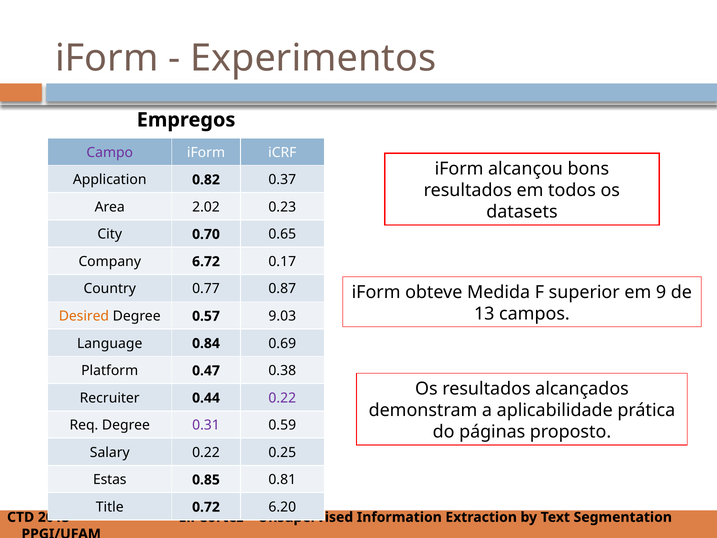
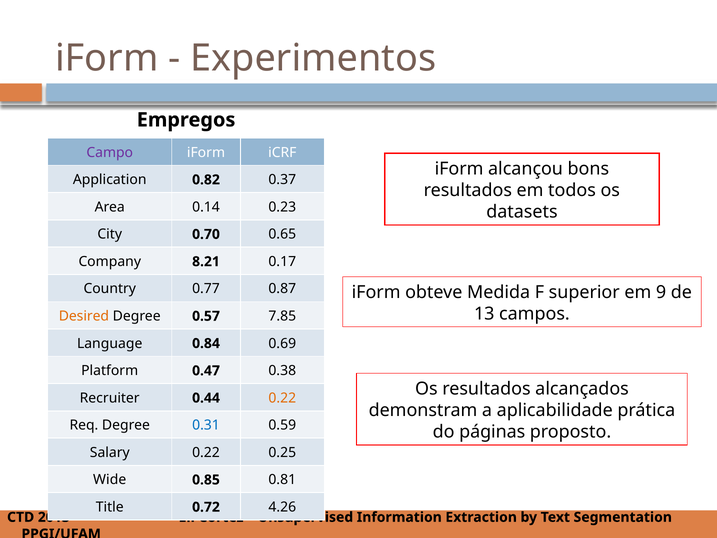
2.02: 2.02 -> 0.14
6.72: 6.72 -> 8.21
9.03: 9.03 -> 7.85
0.22 at (282, 398) colour: purple -> orange
0.31 colour: purple -> blue
Estas: Estas -> Wide
6.20: 6.20 -> 4.26
